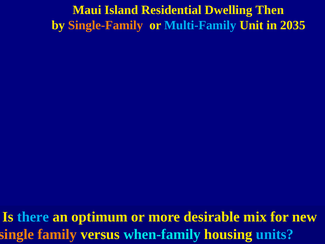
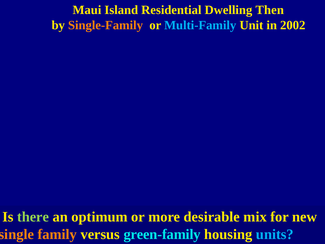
2035: 2035 -> 2002
there colour: light blue -> light green
when-family: when-family -> green-family
